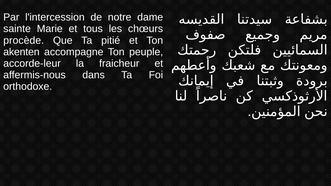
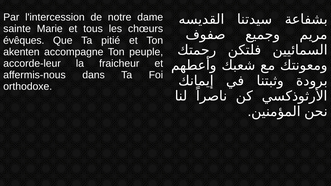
procède: procède -> évêques
